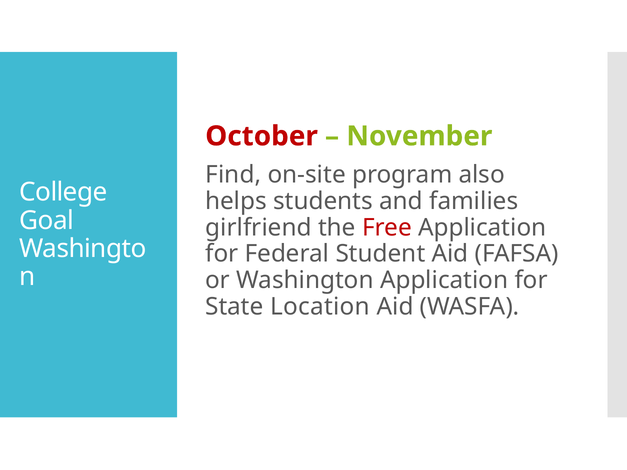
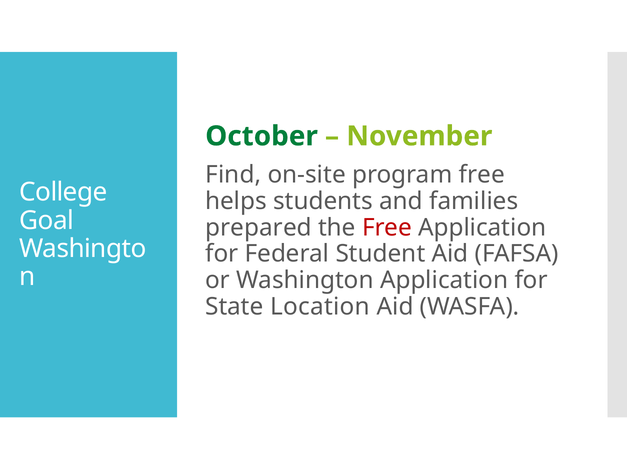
October colour: red -> green
program also: also -> free
girlfriend: girlfriend -> prepared
